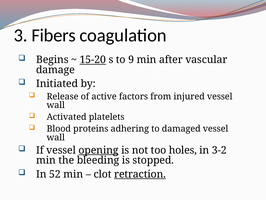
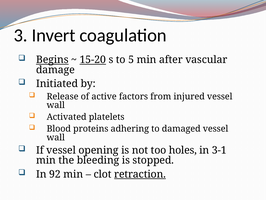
Fibers: Fibers -> Invert
Begins underline: none -> present
9: 9 -> 5
opening underline: present -> none
3-2: 3-2 -> 3-1
52: 52 -> 92
